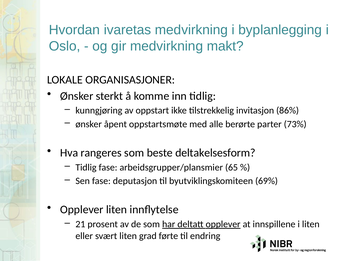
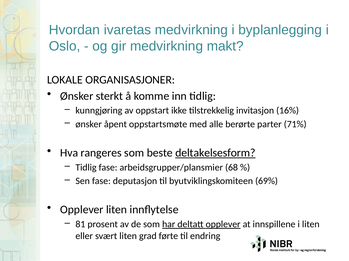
86%: 86% -> 16%
73%: 73% -> 71%
deltakelsesform underline: none -> present
65: 65 -> 68
21: 21 -> 81
